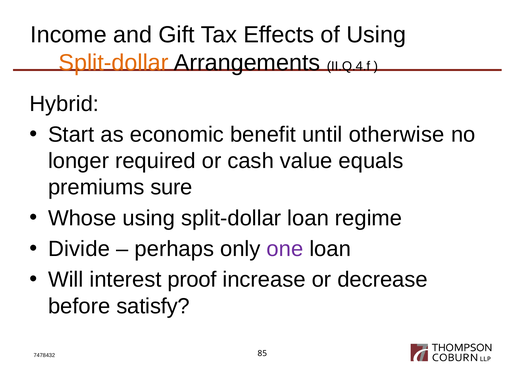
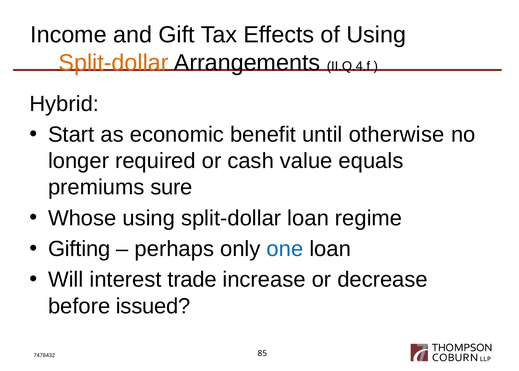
Divide: Divide -> Gifting
one colour: purple -> blue
proof: proof -> trade
satisfy: satisfy -> issued
